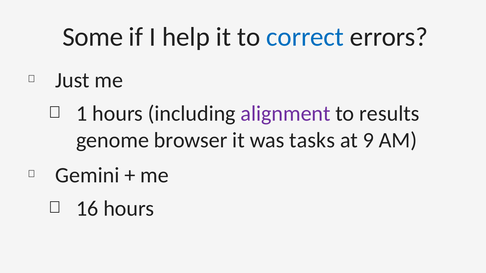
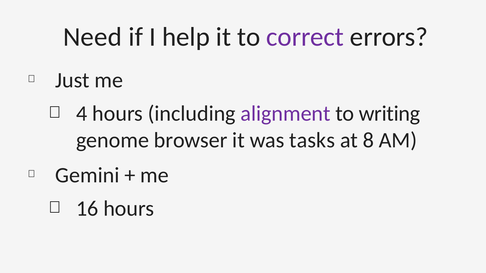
Some: Some -> Need
correct colour: blue -> purple
1: 1 -> 4
results: results -> writing
9: 9 -> 8
